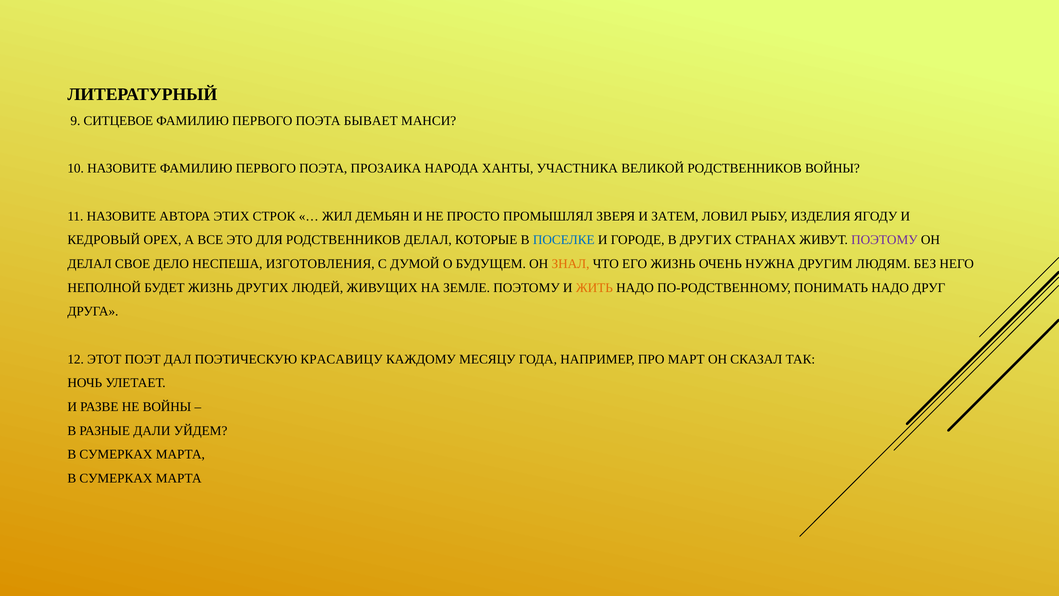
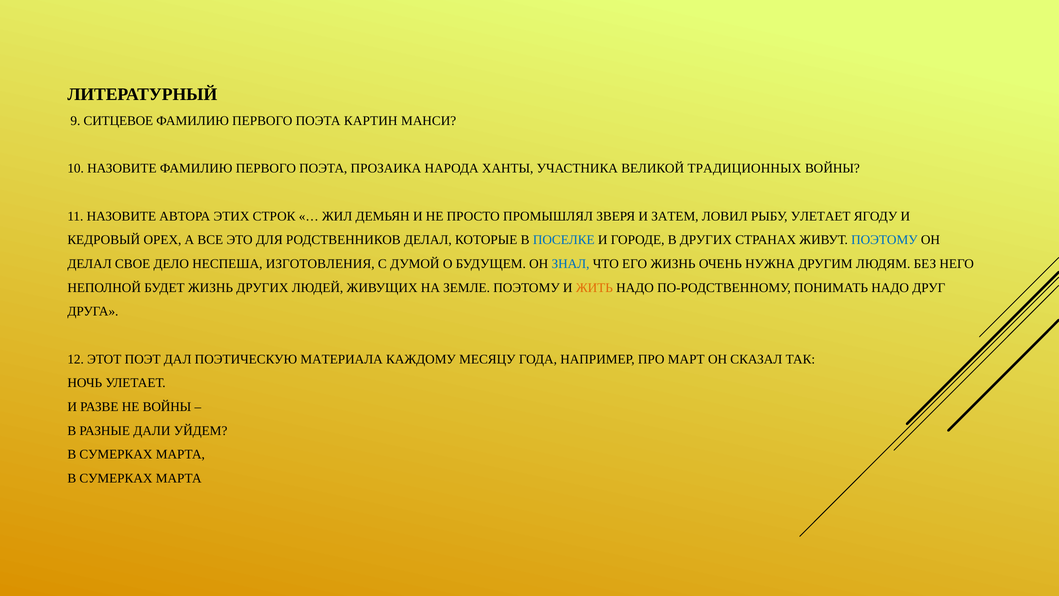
БЫВАЕТ: БЫВАЕТ -> КАРТИН
ВЕЛИКОЙ РОДСТВЕННИКОВ: РОДСТВЕННИКОВ -> ТРАДИЦИОННЫХ
РЫБУ ИЗДЕЛИЯ: ИЗДЕЛИЯ -> УЛЕТАЕТ
ПОЭТОМУ at (884, 240) colour: purple -> blue
ЗНАЛ colour: orange -> blue
КРАСАВИЦУ: КРАСАВИЦУ -> МАТЕРИАЛА
